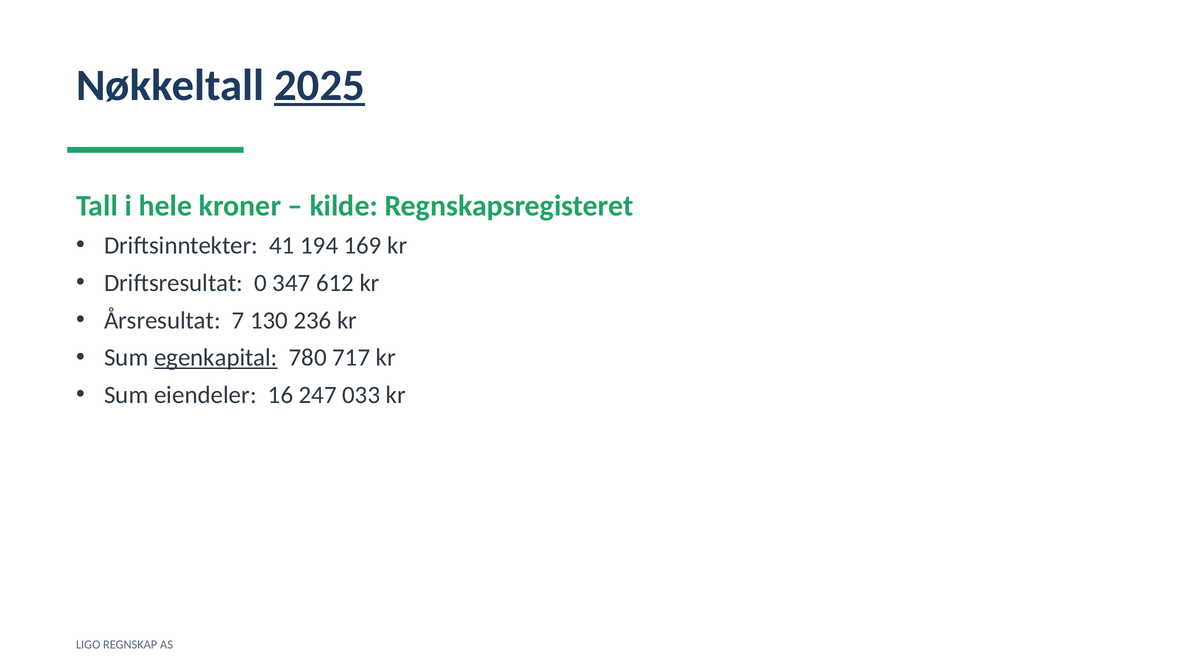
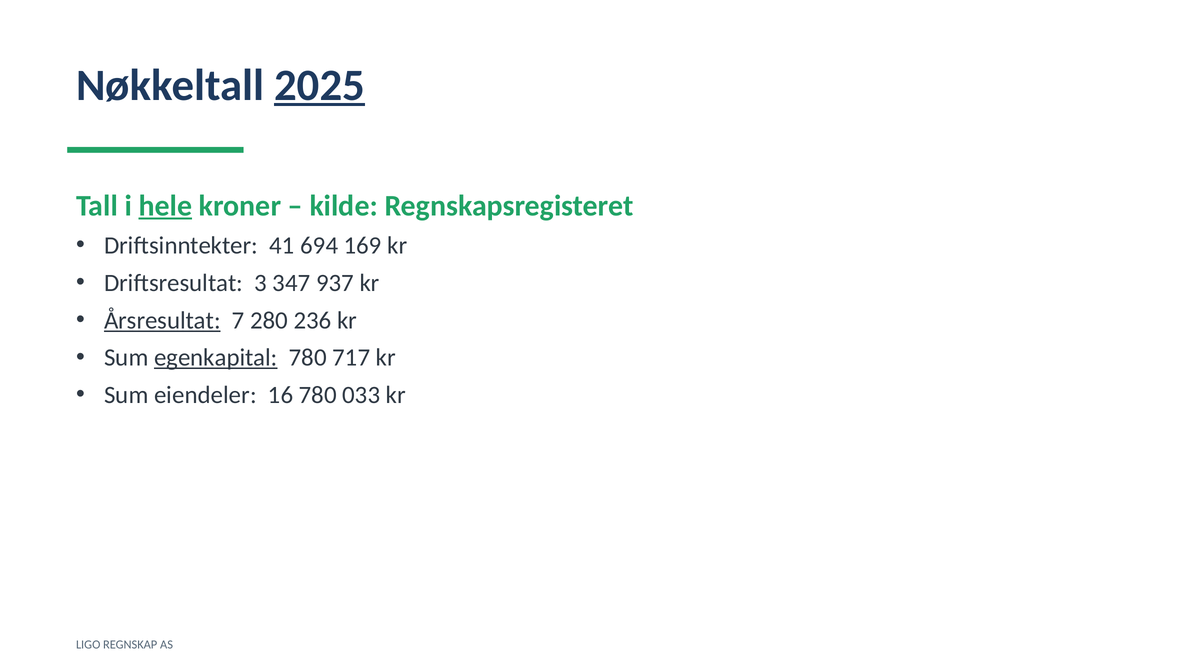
hele underline: none -> present
194: 194 -> 694
0: 0 -> 3
612: 612 -> 937
Årsresultat underline: none -> present
130: 130 -> 280
16 247: 247 -> 780
